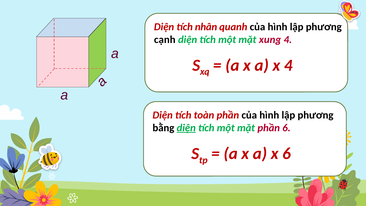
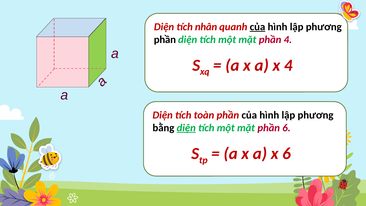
của at (258, 27) underline: none -> present
cạnh at (165, 40): cạnh -> phần
xung at (270, 40): xung -> phần
